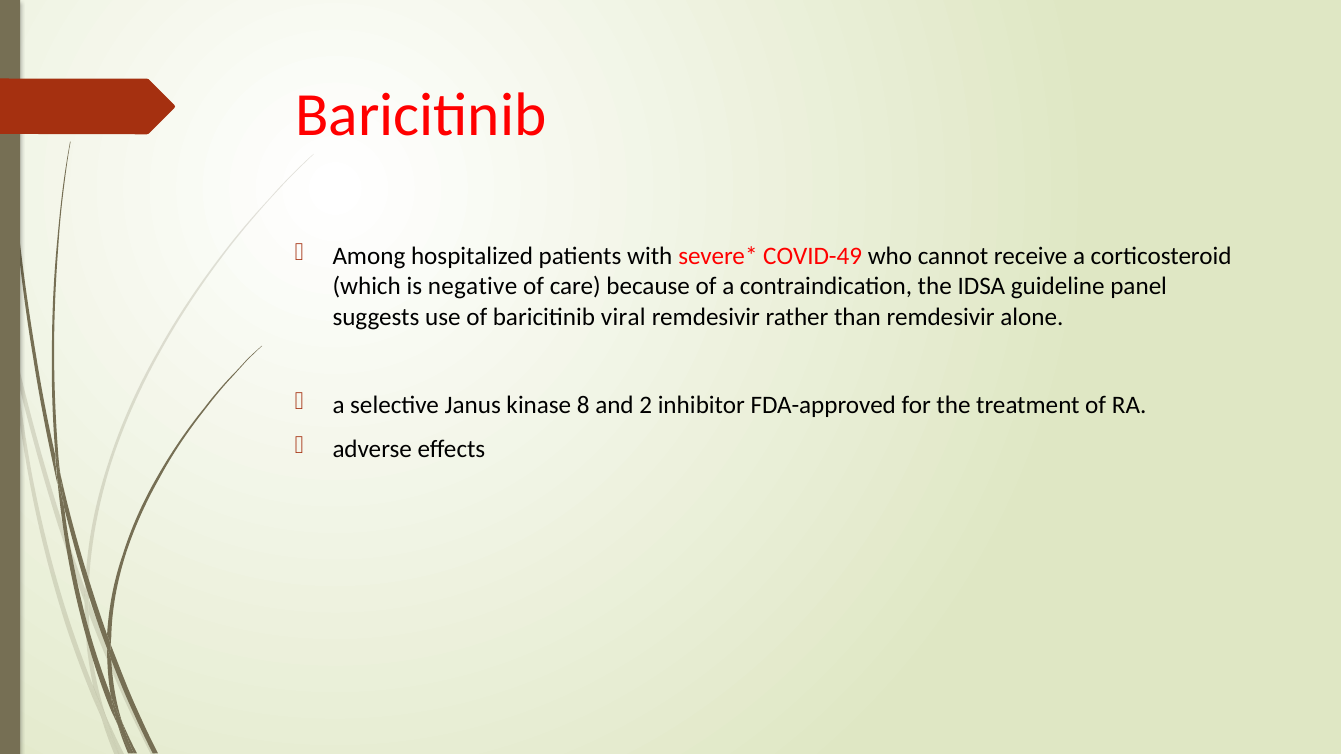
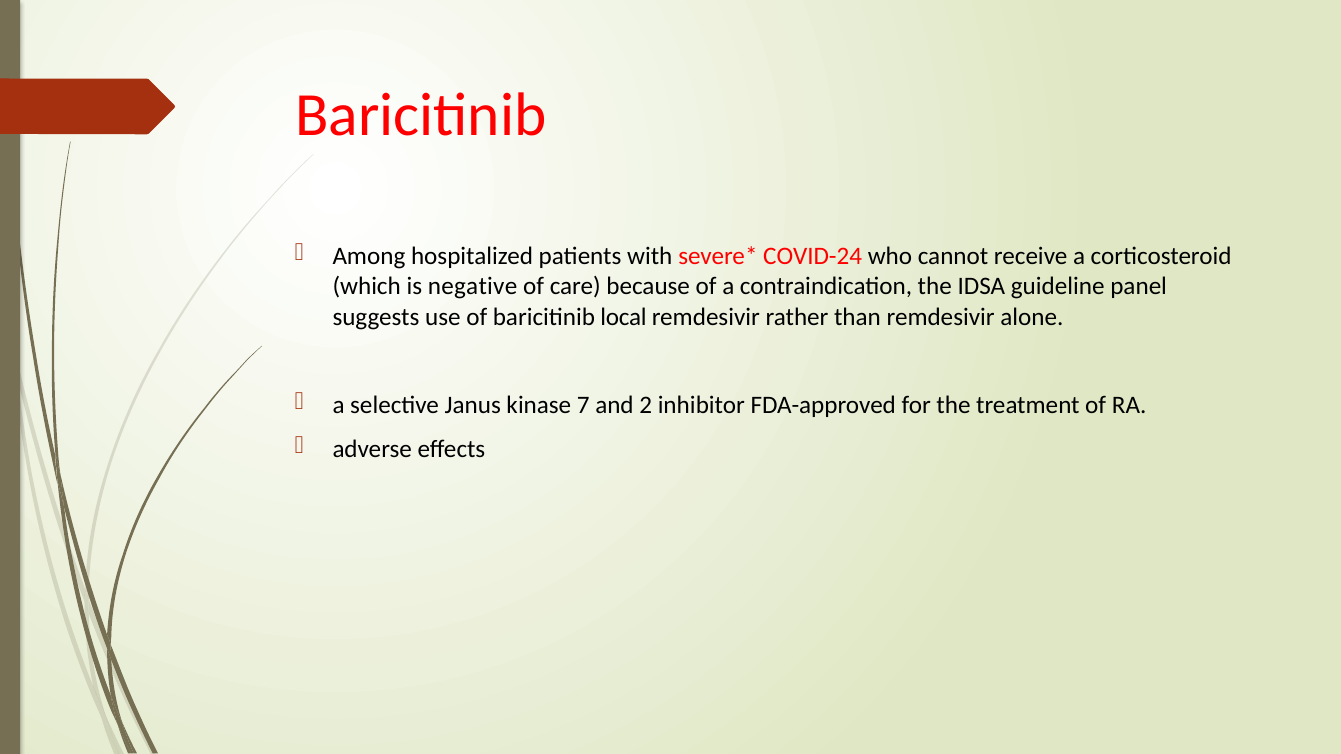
COVID-49: COVID-49 -> COVID-24
viral: viral -> local
8: 8 -> 7
